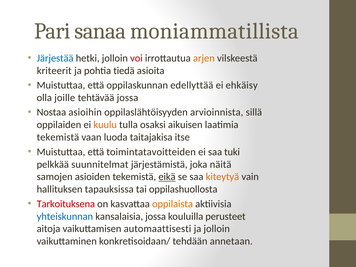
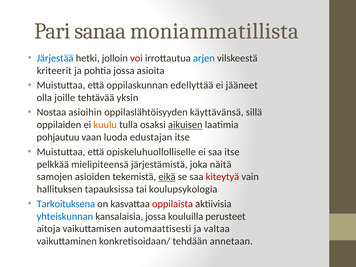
arjen colour: orange -> blue
pohtia tiedä: tiedä -> jossa
ehkäisy: ehkäisy -> jääneet
tehtävää jossa: jossa -> yksin
arvioinnista: arvioinnista -> käyttävänsä
aikuisen underline: none -> present
tekemistä at (58, 137): tekemistä -> pohjautuu
taitajakisa: taitajakisa -> edustajan
toimintatavoitteiden: toimintatavoitteiden -> opiskeluhuollolliselle
saa tuki: tuki -> itse
suunnitelmat: suunnitelmat -> mielipiteensä
kiteytyä colour: orange -> red
oppilashuollosta: oppilashuollosta -> koulupsykologia
Tarkoituksena colour: red -> blue
oppilaista colour: orange -> red
ja jolloin: jolloin -> valtaa
